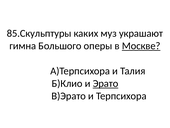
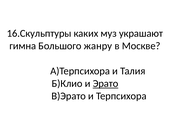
85.Скульптуры: 85.Скульптуры -> 16.Скульптуры
оперы: оперы -> жанру
Москве underline: present -> none
